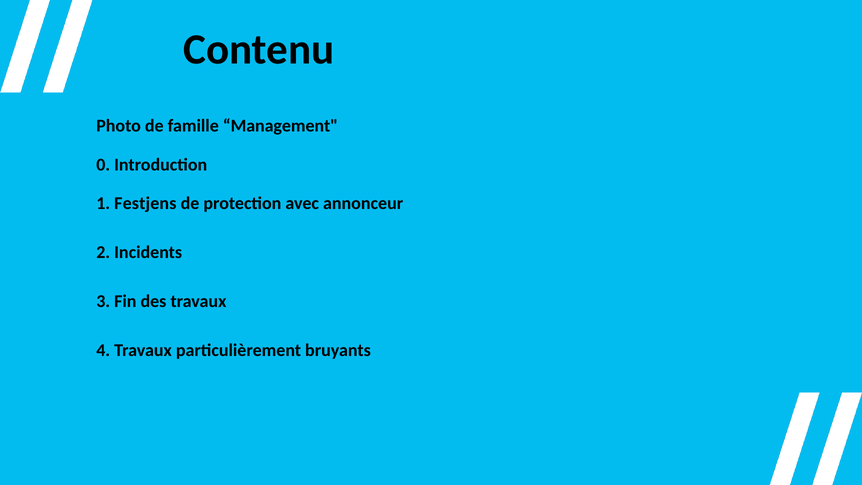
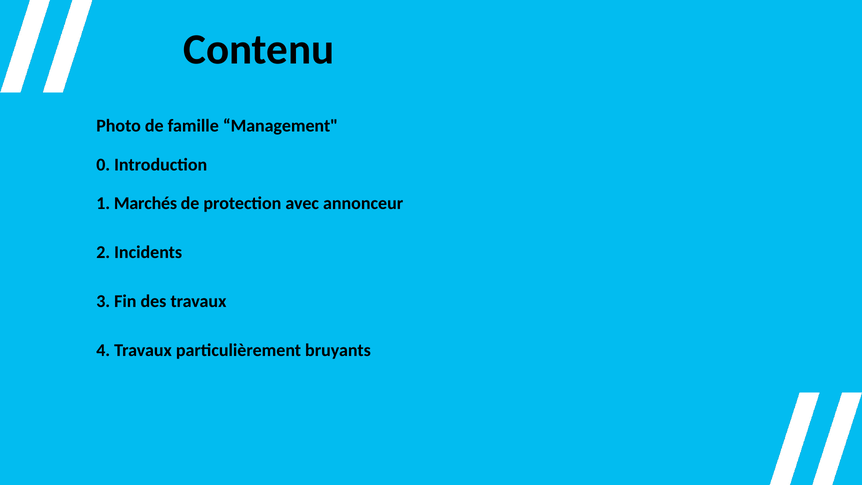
Festjens: Festjens -> Marchés
